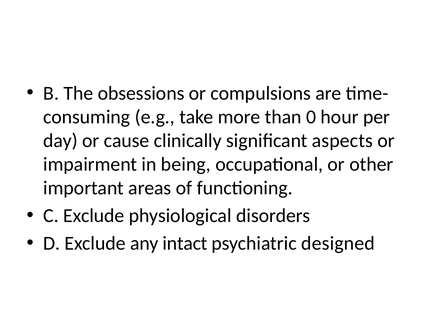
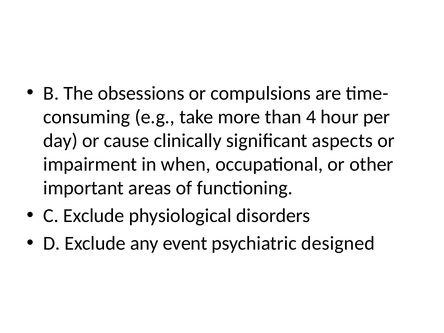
0: 0 -> 4
being: being -> when
intact: intact -> event
